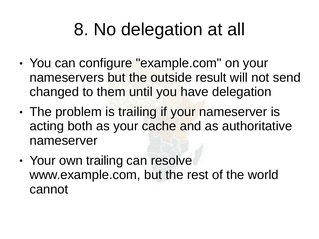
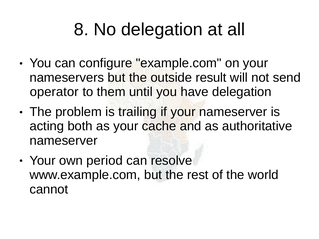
changed: changed -> operator
own trailing: trailing -> period
